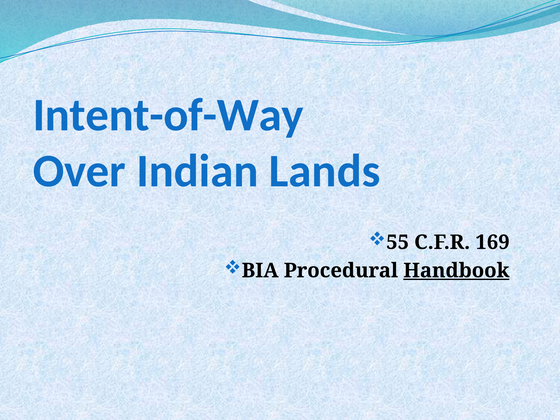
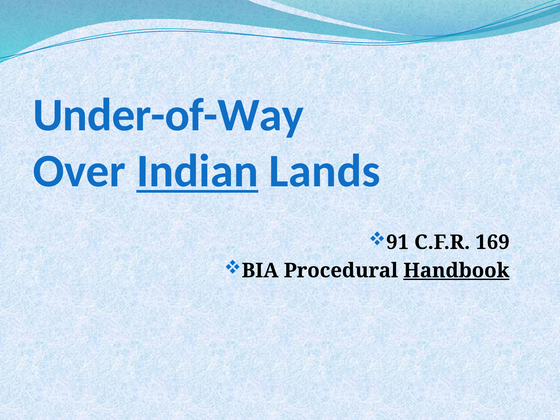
Intent-of-Way: Intent-of-Way -> Under-of-Way
Indian underline: none -> present
55: 55 -> 91
